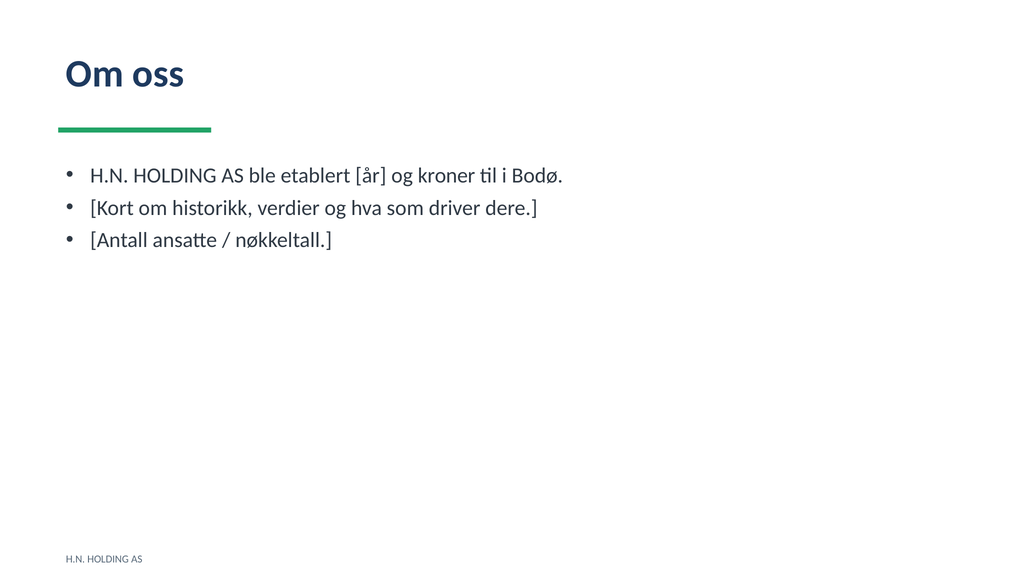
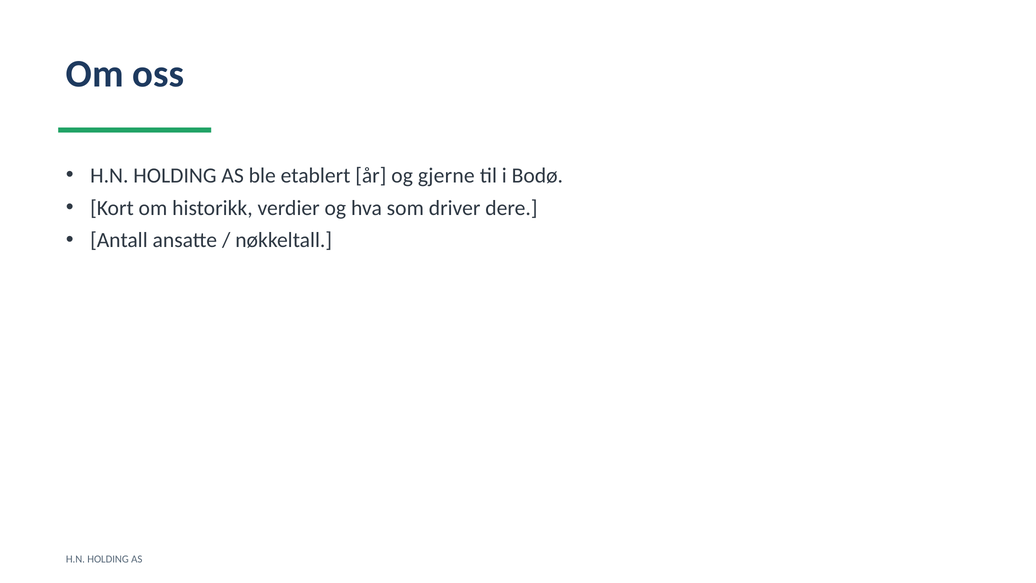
kroner: kroner -> gjerne
